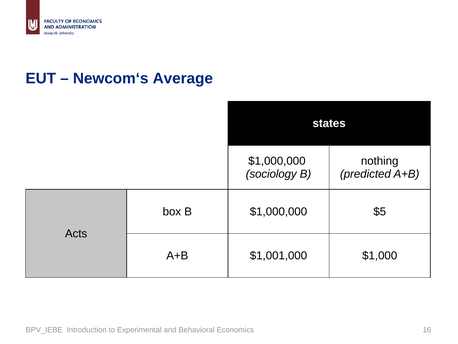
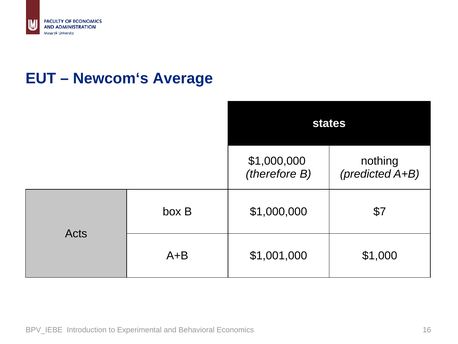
sociology: sociology -> therefore
$5: $5 -> $7
